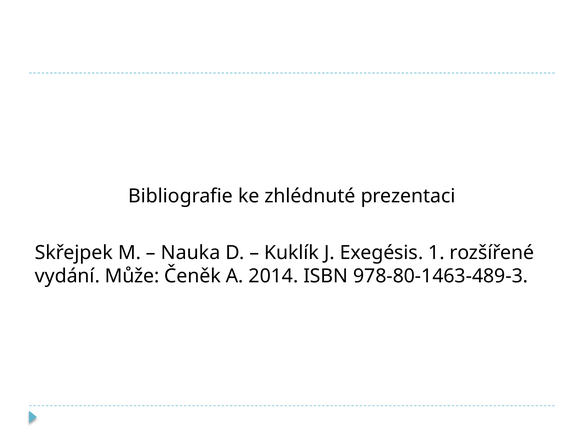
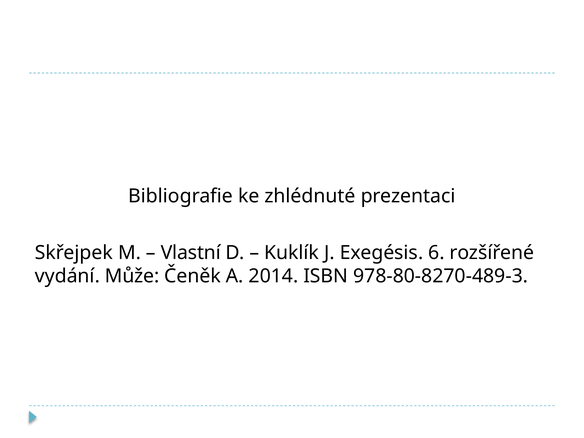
Nauka: Nauka -> Vlastní
1: 1 -> 6
978-80-1463-489-3: 978-80-1463-489-3 -> 978-80-8270-489-3
